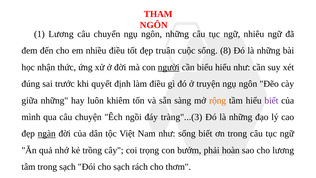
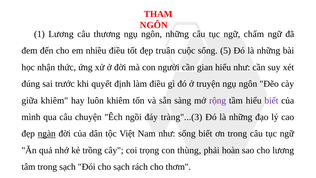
chuyển: chuyển -> thương
nhiêu: nhiêu -> chấm
8: 8 -> 5
người underline: present -> none
biểu: biểu -> gian
giữa những: những -> khiêm
rộng colour: orange -> purple
bướm: bướm -> thùng
